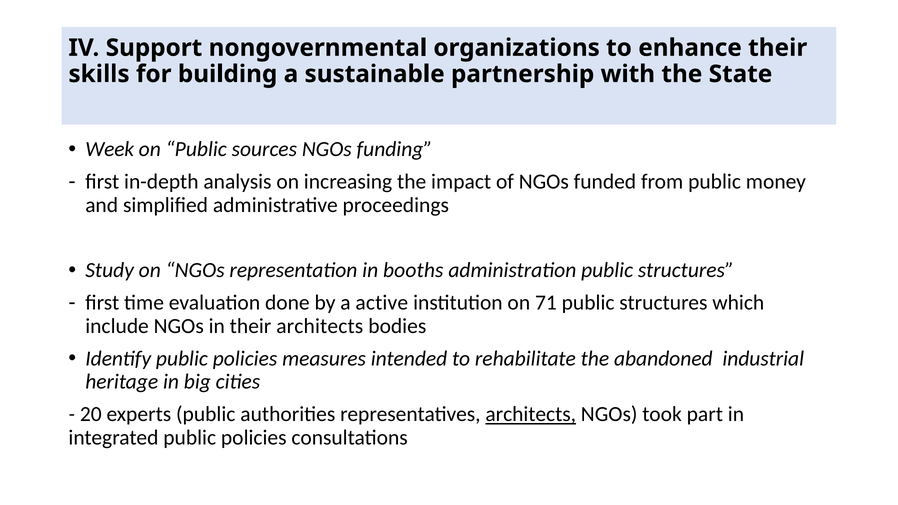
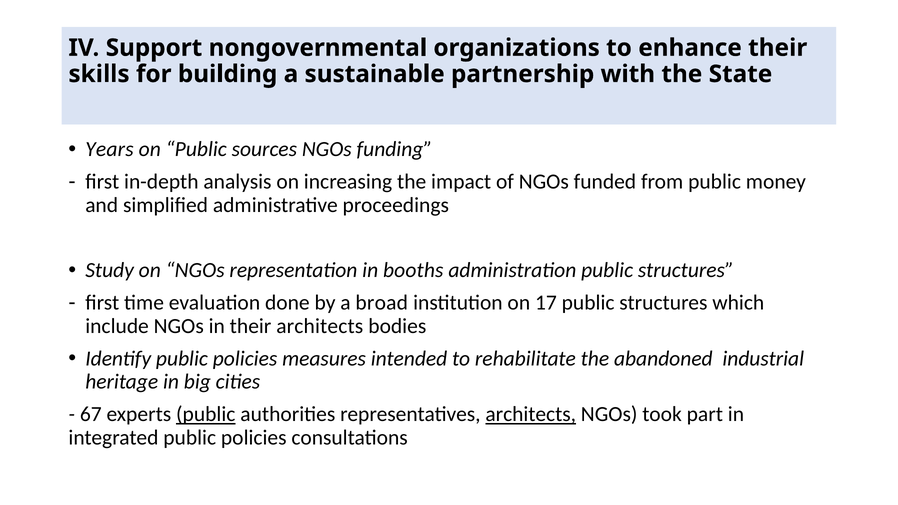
Week: Week -> Years
active: active -> broad
71: 71 -> 17
20: 20 -> 67
public at (206, 415) underline: none -> present
